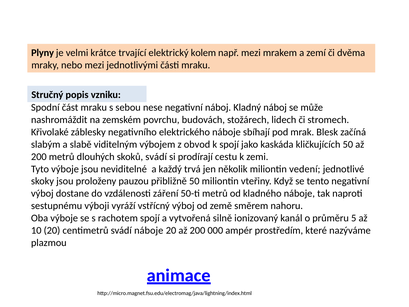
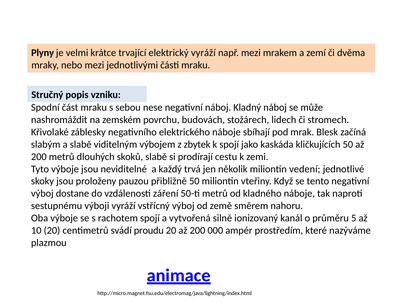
elektrický kolem: kolem -> vyráží
obvod: obvod -> zbytek
skoků svádí: svádí -> slabě
svádí náboje: náboje -> proudu
